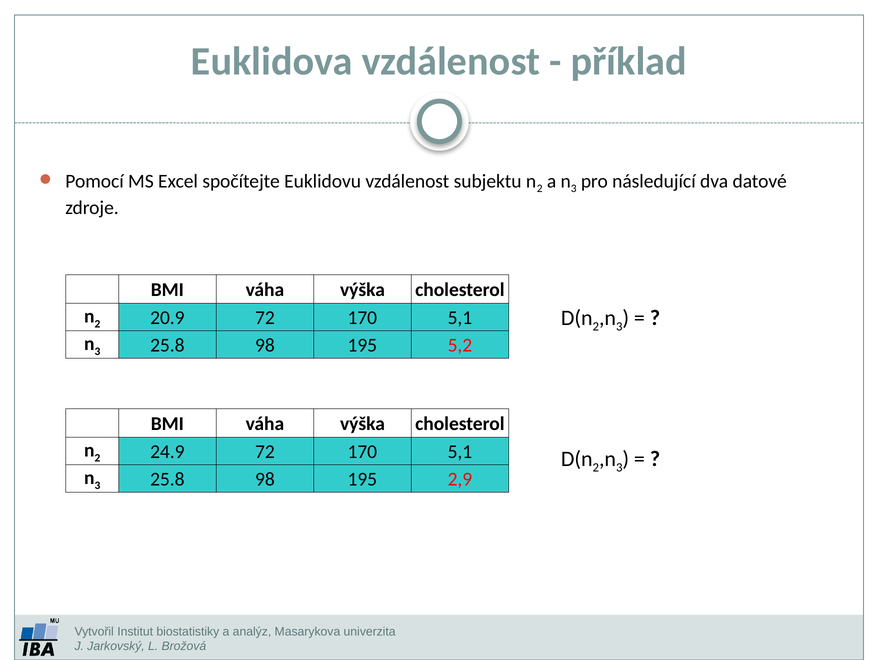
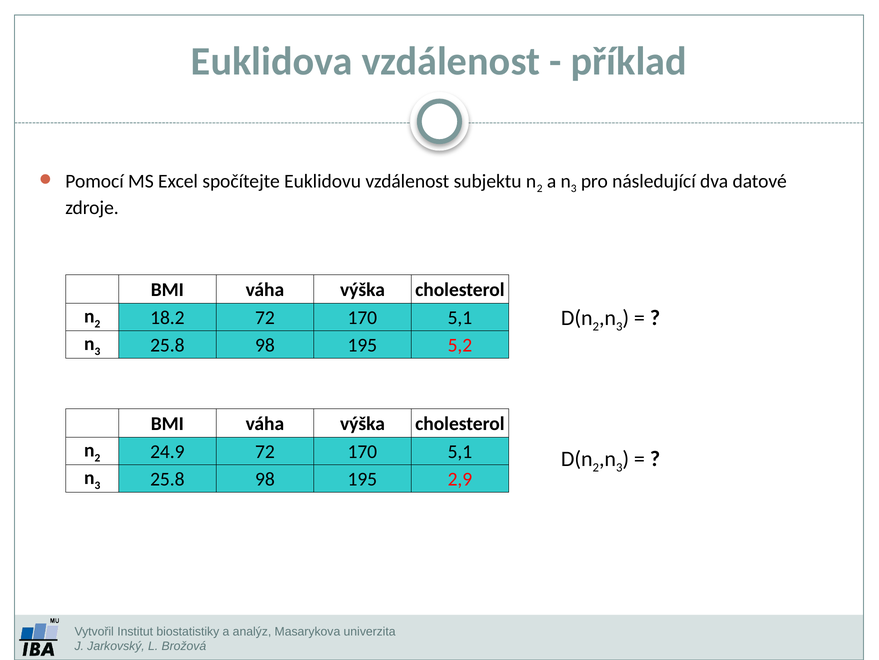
20.9: 20.9 -> 18.2
